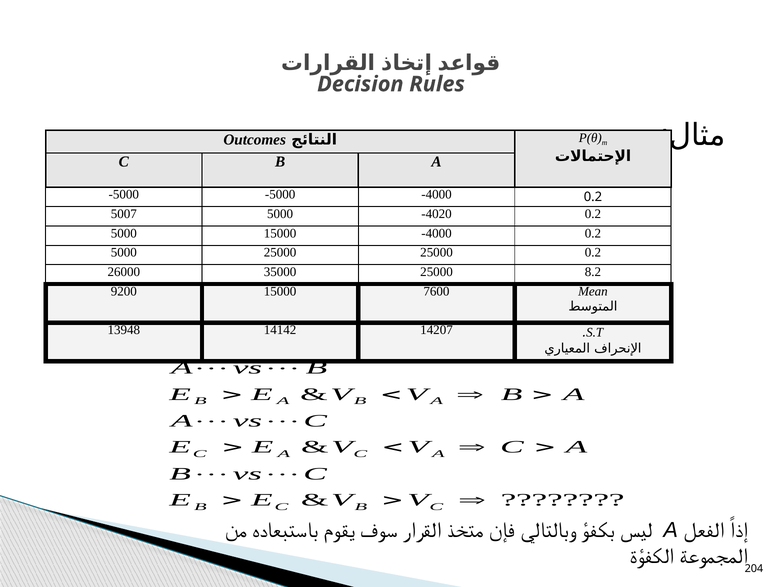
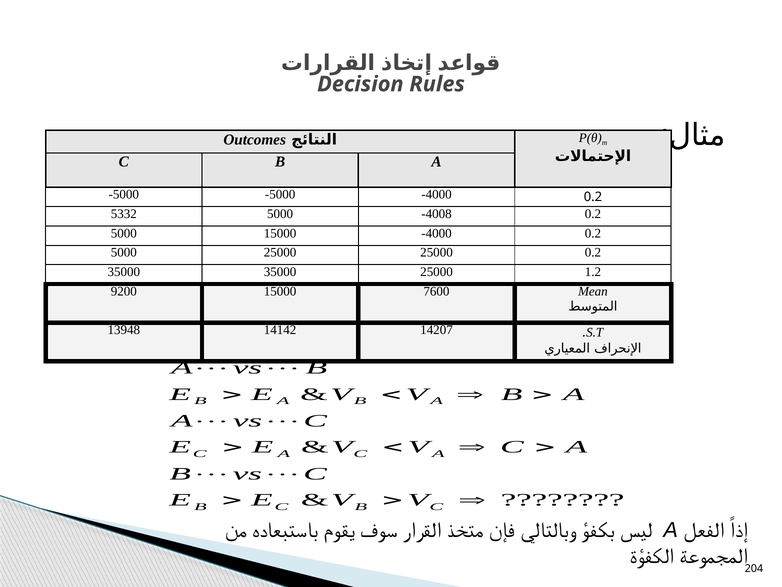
5007: 5007 -> 5332
-4020: -4020 -> -4008
26000 at (124, 272): 26000 -> 35000
8.2: 8.2 -> 1.2
